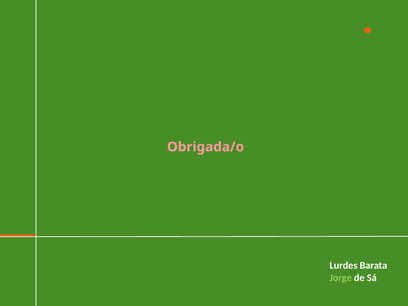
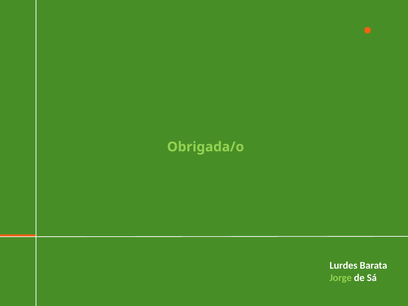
Obrigada/o colour: pink -> light green
